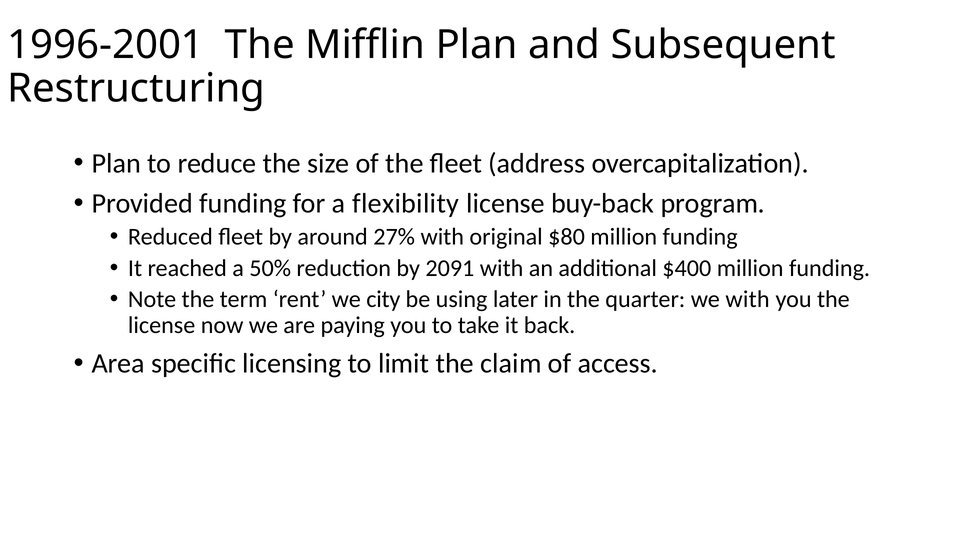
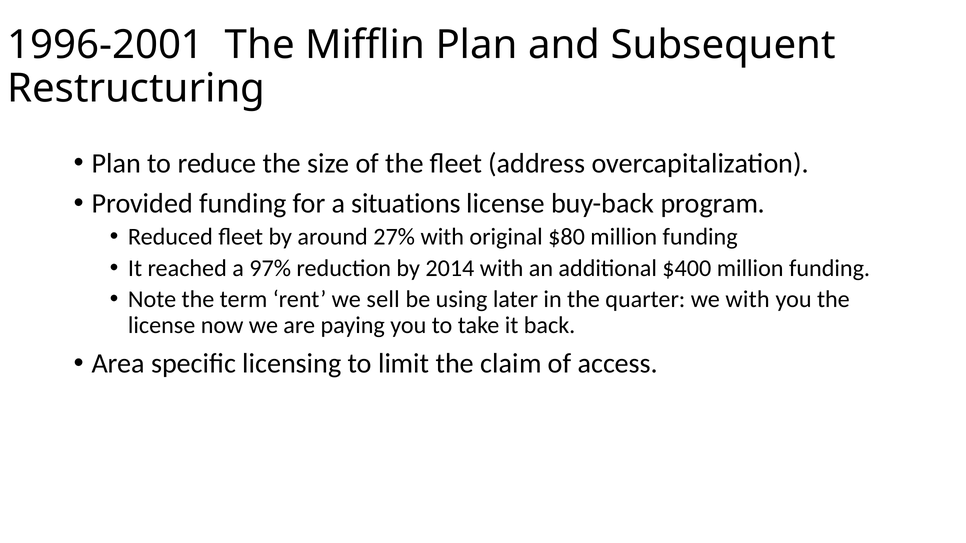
flexibility: flexibility -> situations
50%: 50% -> 97%
2091: 2091 -> 2014
city: city -> sell
